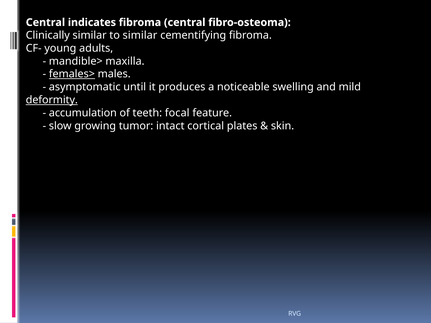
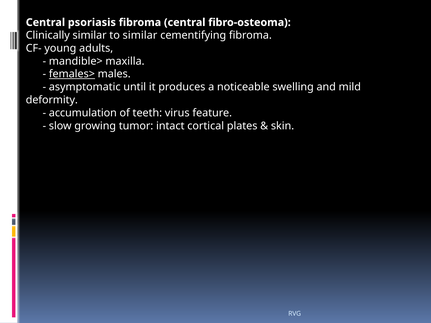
indicates: indicates -> psoriasis
deformity underline: present -> none
focal: focal -> virus
